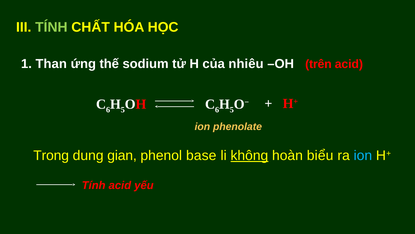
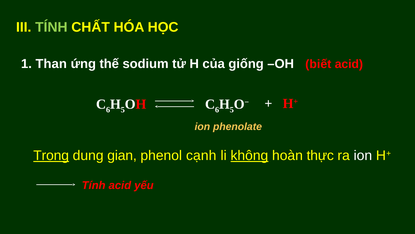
nhiêu: nhiêu -> giống
trên: trên -> biết
Trong underline: none -> present
base: base -> cạnh
biểu: biểu -> thực
ion at (363, 155) colour: light blue -> white
